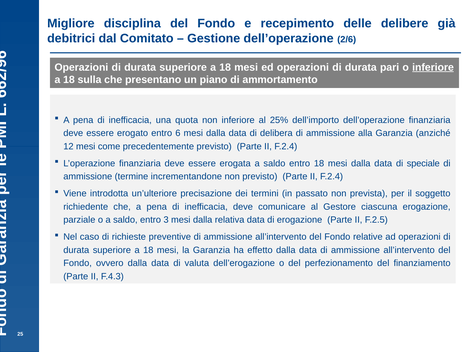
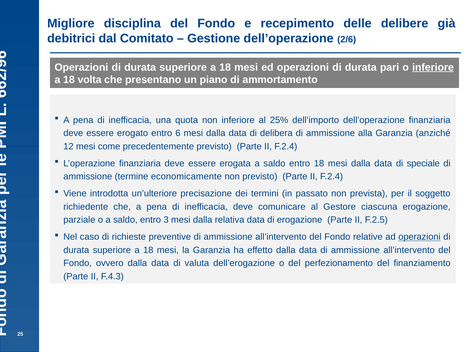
sulla: sulla -> volta
incrementandone: incrementandone -> economicamente
operazioni at (419, 237) underline: none -> present
